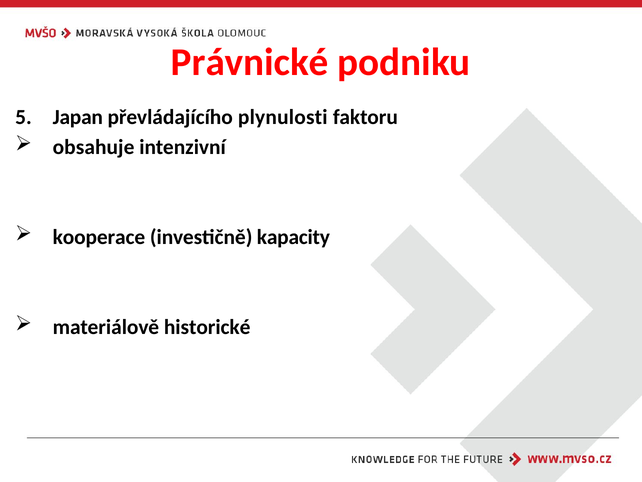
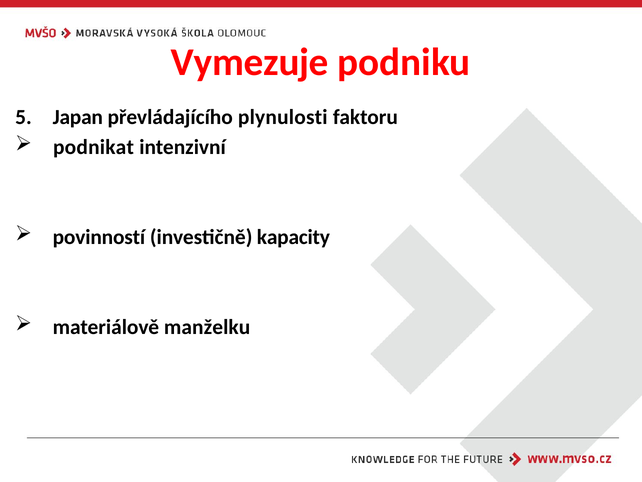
Právnické: Právnické -> Vymezuje
obsahuje: obsahuje -> podnikat
kooperace: kooperace -> povinností
historické: historické -> manželku
